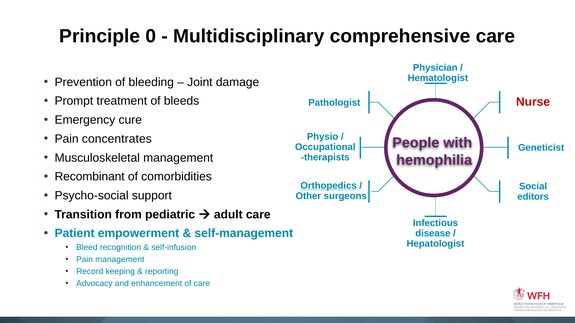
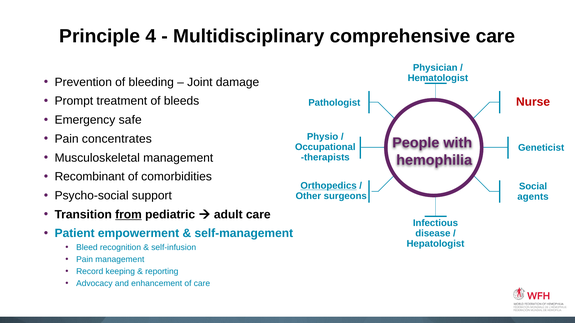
0: 0 -> 4
cure: cure -> safe
editors: editors -> agents
from underline: none -> present
